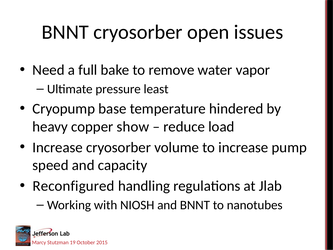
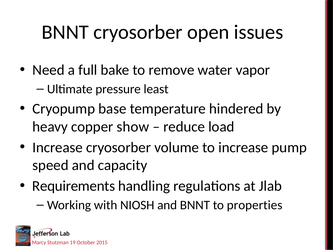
Reconfigured: Reconfigured -> Requirements
nanotubes: nanotubes -> properties
